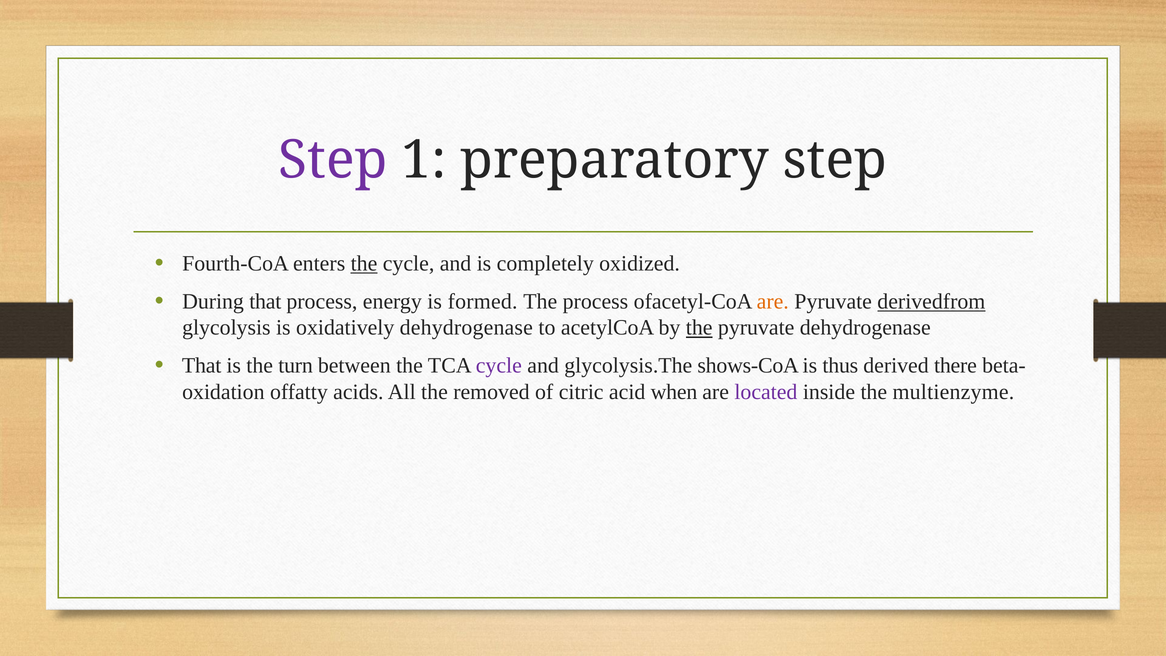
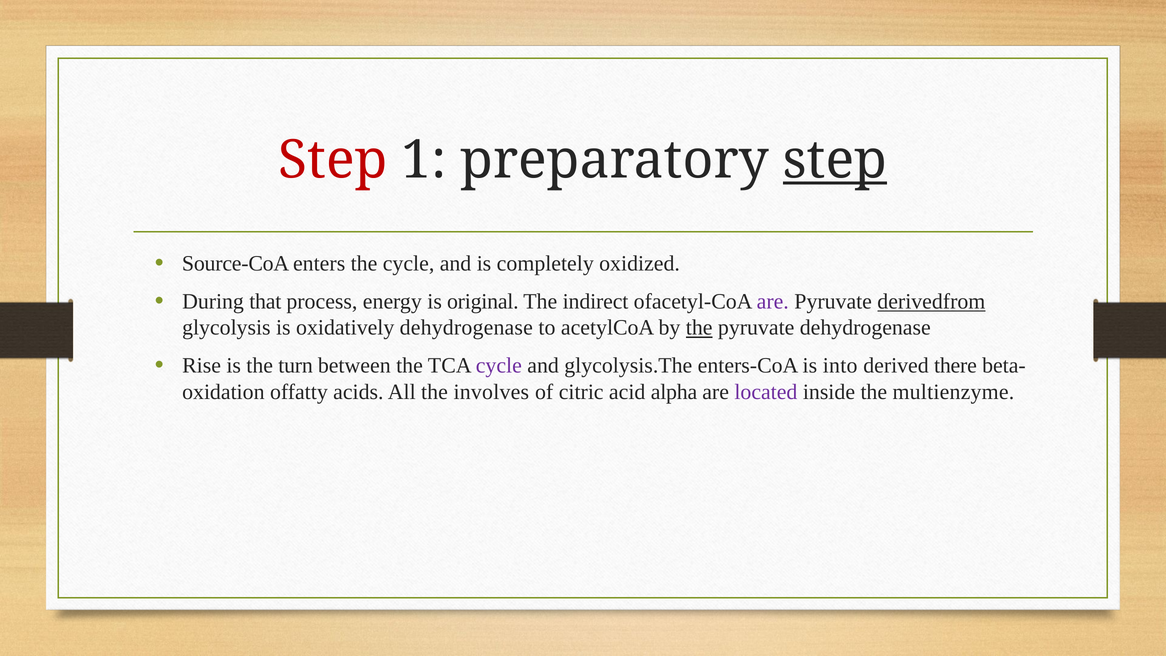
Step at (333, 160) colour: purple -> red
step at (835, 160) underline: none -> present
Fourth-CoA: Fourth-CoA -> Source-CoA
the at (364, 264) underline: present -> none
formed: formed -> original
The process: process -> indirect
are at (773, 301) colour: orange -> purple
That at (202, 366): That -> Rise
shows-CoA: shows-CoA -> enters-CoA
thus: thus -> into
removed: removed -> involves
when: when -> alpha
